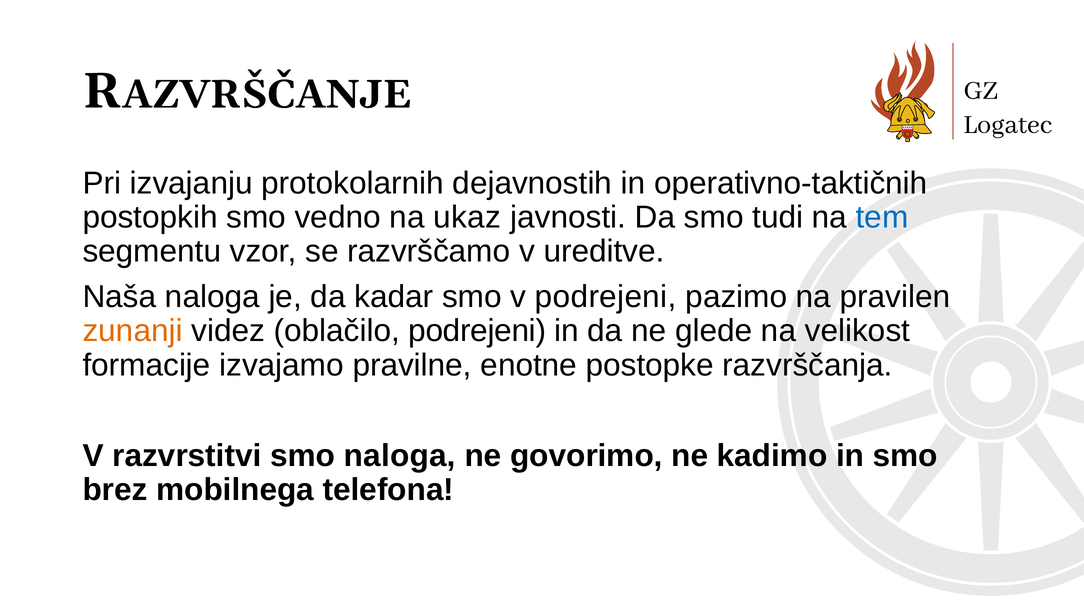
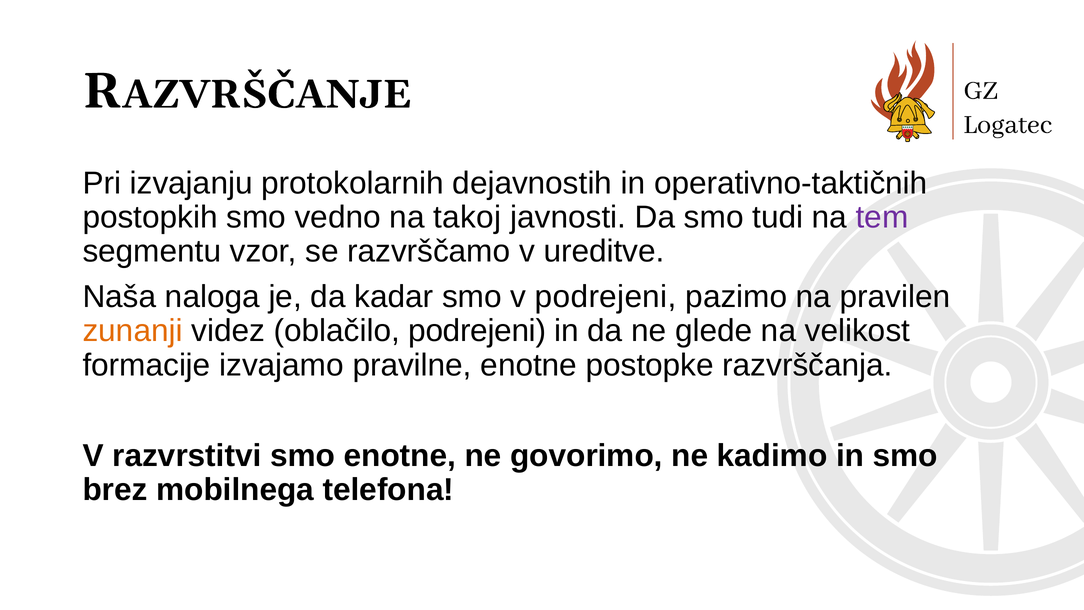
ukaz: ukaz -> takoj
tem colour: blue -> purple
smo naloga: naloga -> enotne
